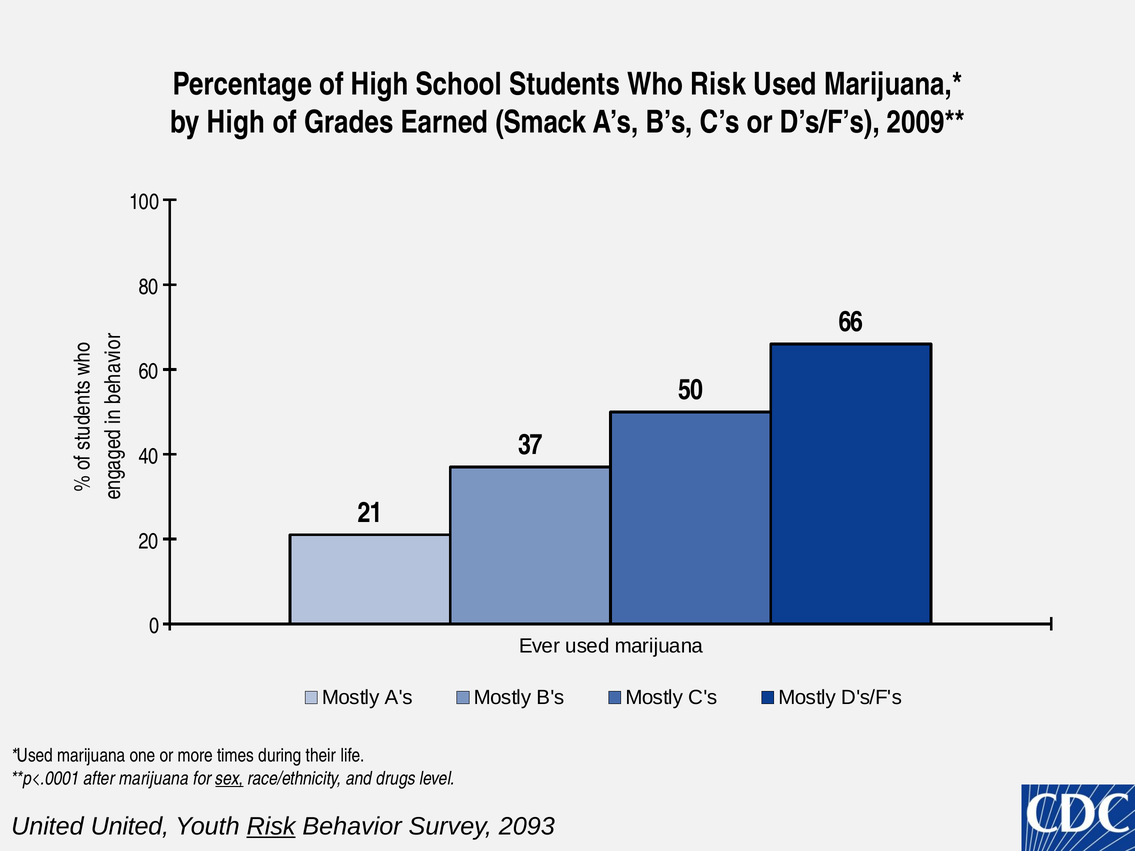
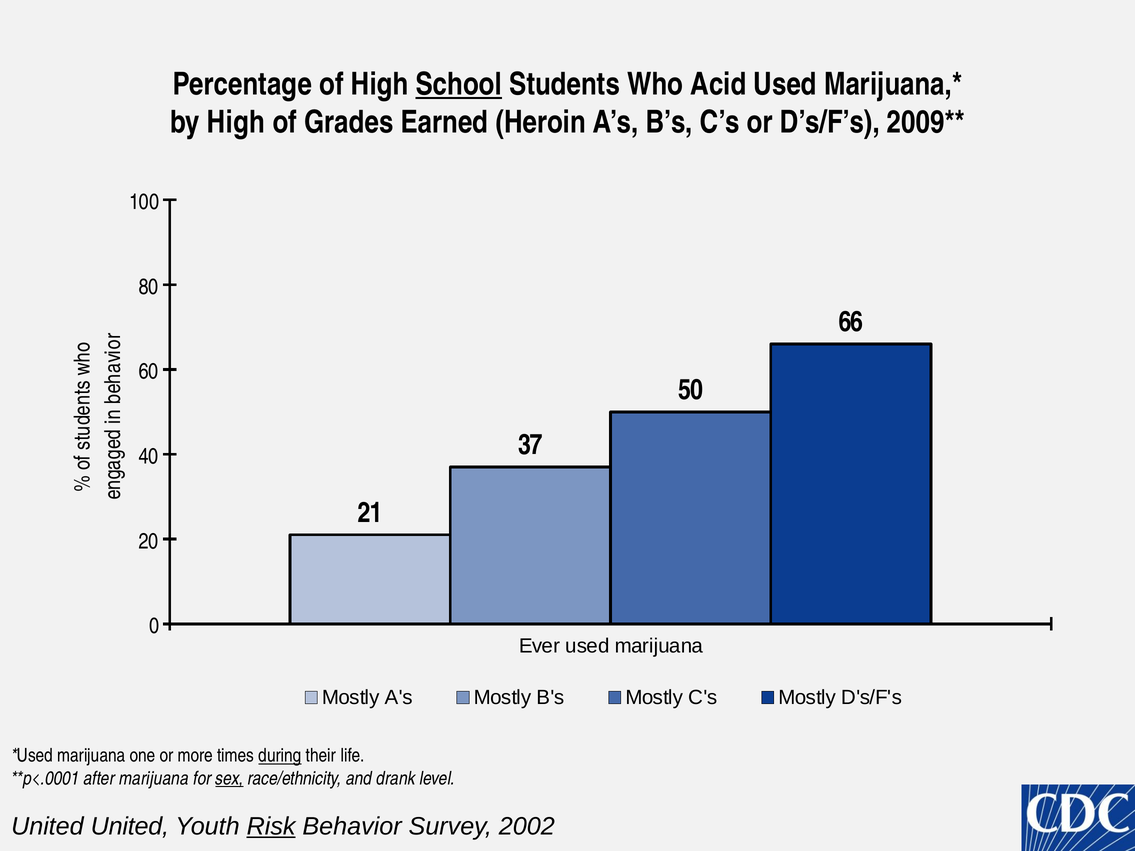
School underline: none -> present
Who Risk: Risk -> Acid
Smack: Smack -> Heroin
during underline: none -> present
drugs: drugs -> drank
2093: 2093 -> 2002
